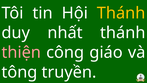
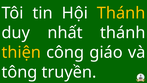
thiện colour: pink -> yellow
